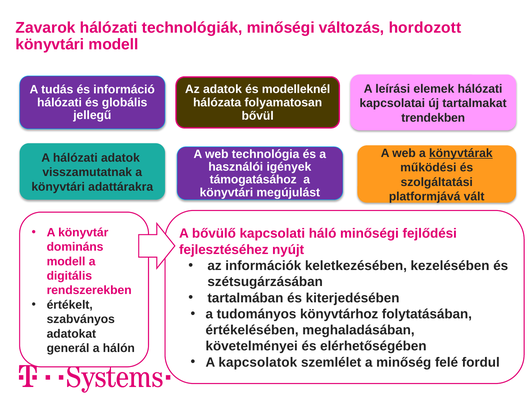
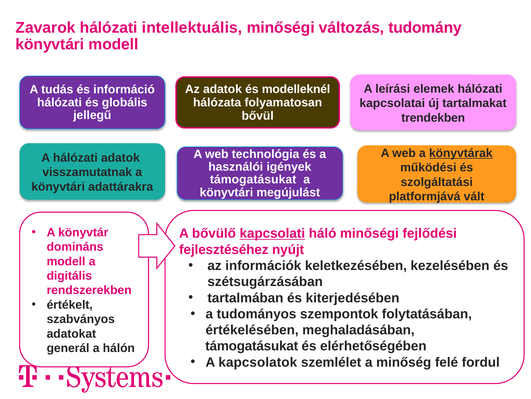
technológiák: technológiák -> intellektuális
hordozott: hordozott -> tudomány
támogatásához at (253, 179): támogatásához -> támogatásukat
kapcsolati underline: none -> present
könyvtárhoz: könyvtárhoz -> szempontok
követelményei at (252, 346): követelményei -> támogatásukat
